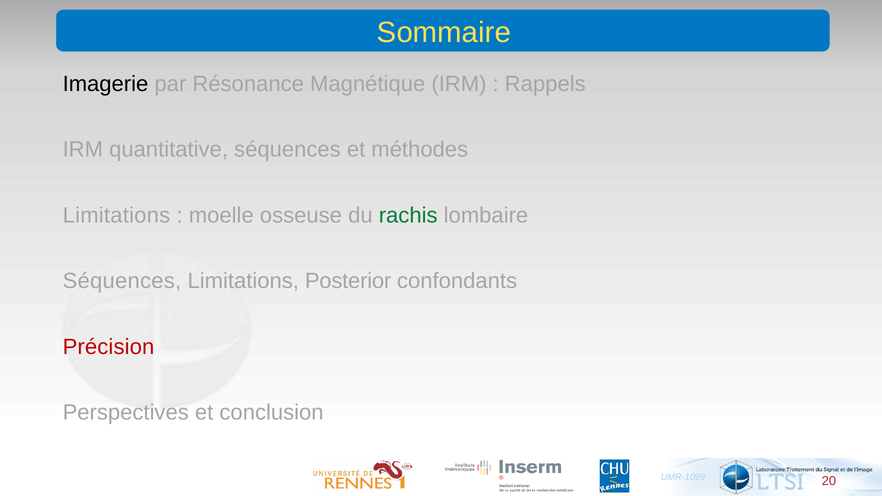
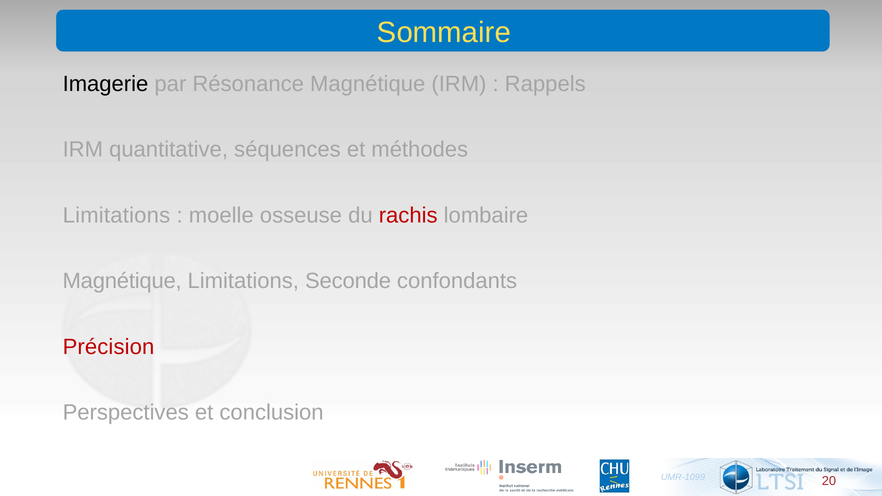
rachis colour: green -> red
Séquences at (122, 281): Séquences -> Magnétique
Posterior: Posterior -> Seconde
